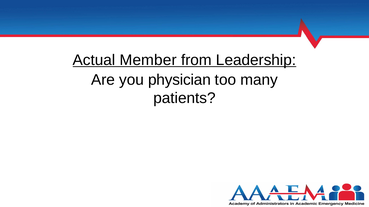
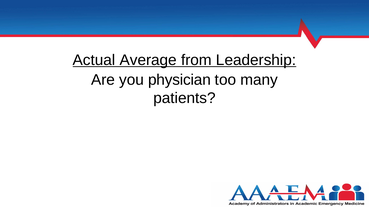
Member: Member -> Average
